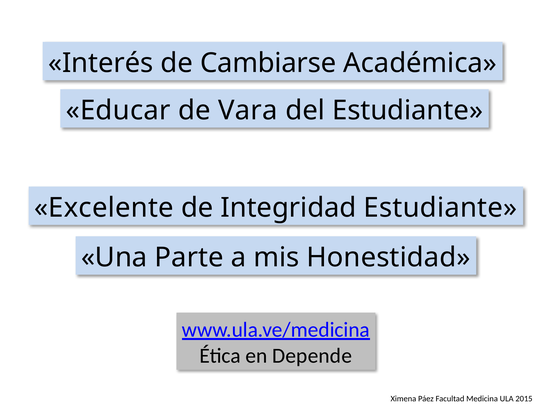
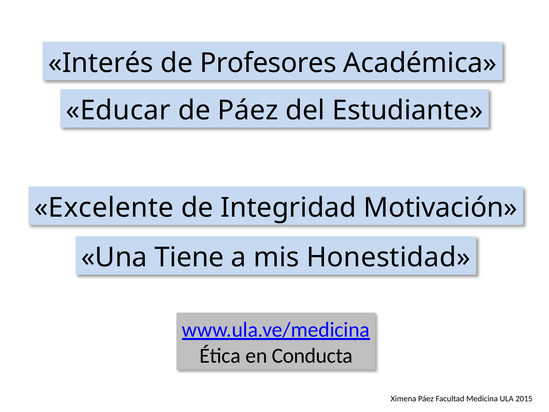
Cambiarse: Cambiarse -> Profesores
de Vara: Vara -> Páez
Integridad Estudiante: Estudiante -> Motivación
Parte: Parte -> Tiene
Depende: Depende -> Conducta
